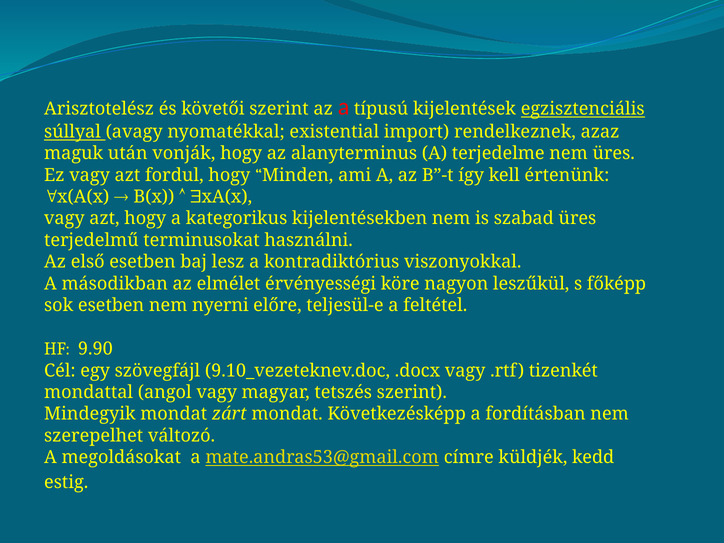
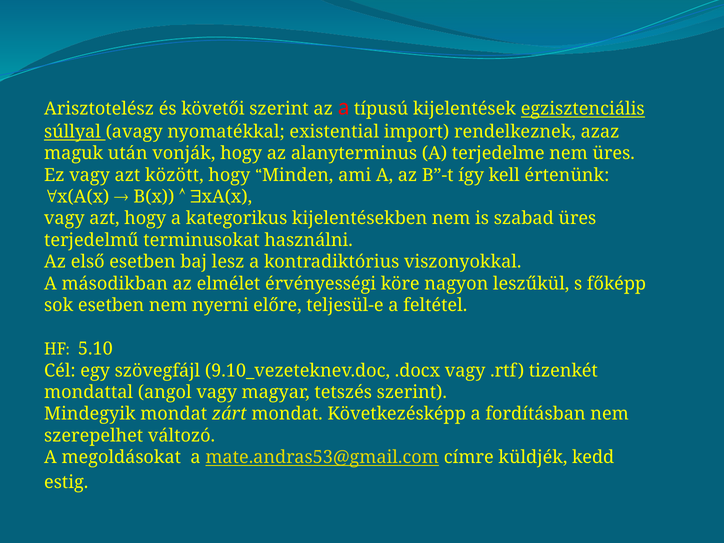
fordul: fordul -> között
9.90: 9.90 -> 5.10
